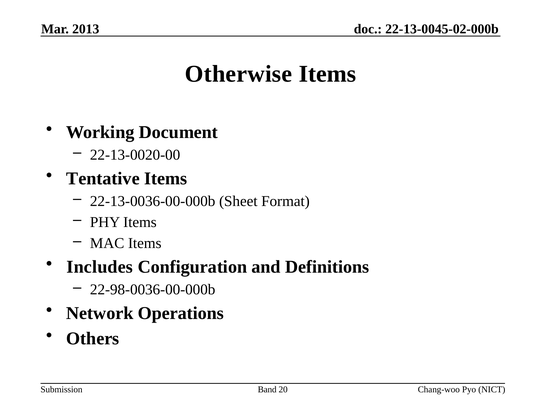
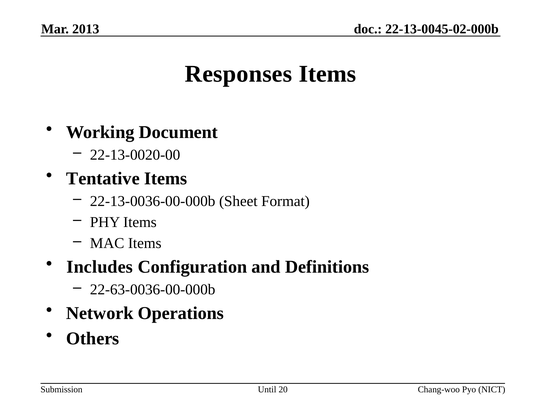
Otherwise: Otherwise -> Responses
22-98-0036-00-000b: 22-98-0036-00-000b -> 22-63-0036-00-000b
Band: Band -> Until
